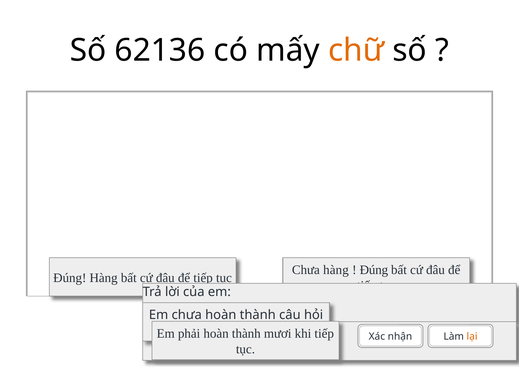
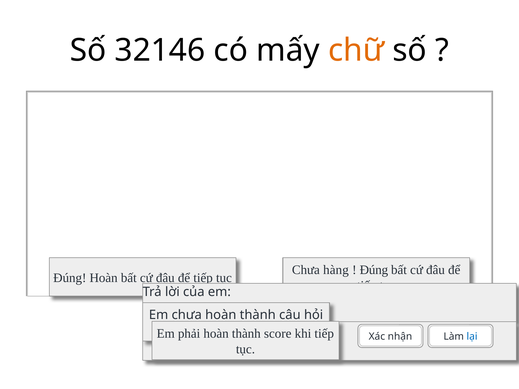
62136: 62136 -> 32146
Đúng Hàng: Hàng -> Hoàn
mươi: mươi -> score
lại at (472, 337) colour: orange -> blue
